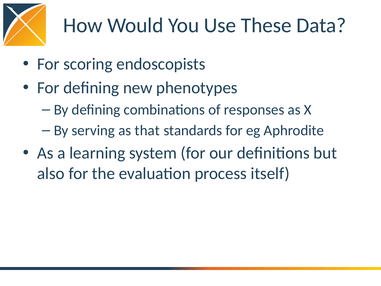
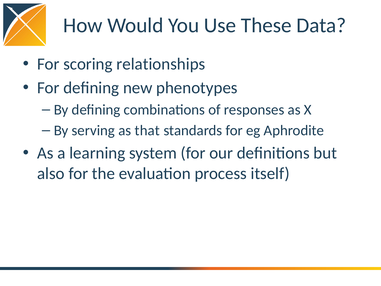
endoscopists: endoscopists -> relationships
